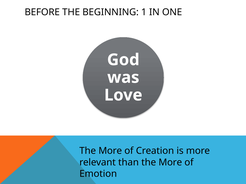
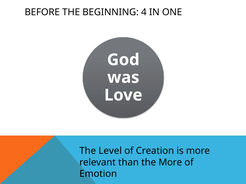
1: 1 -> 4
More at (110, 151): More -> Level
